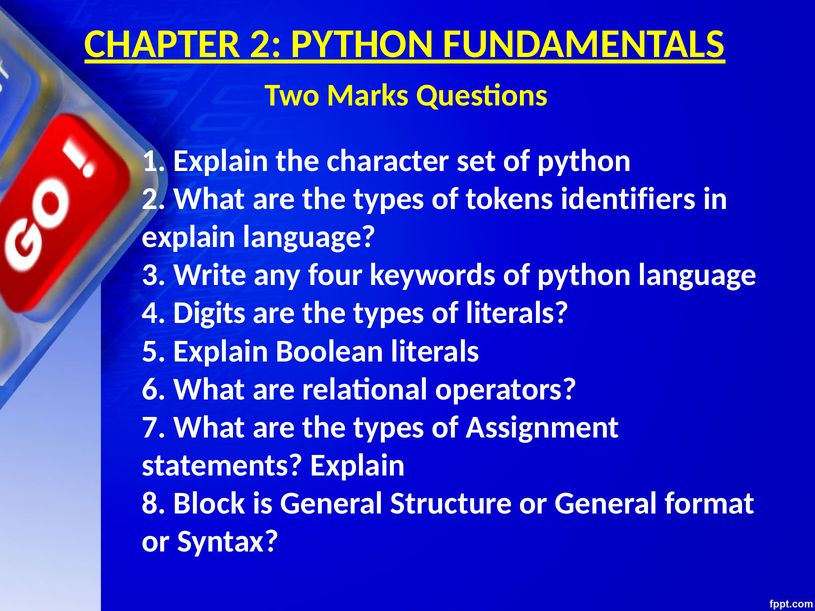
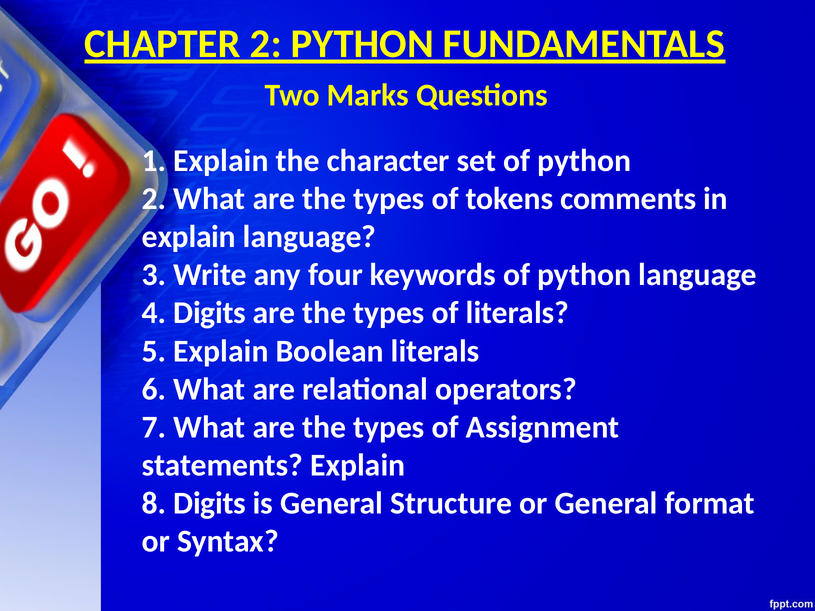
identifiers: identifiers -> comments
8 Block: Block -> Digits
